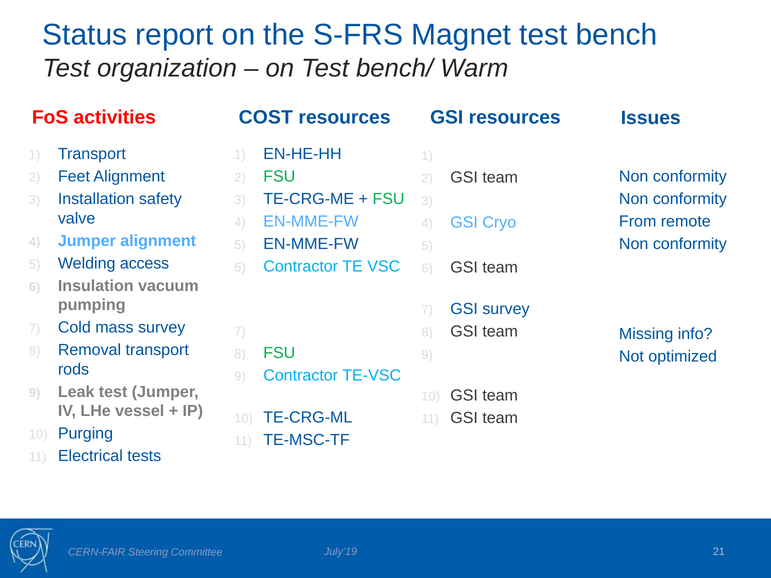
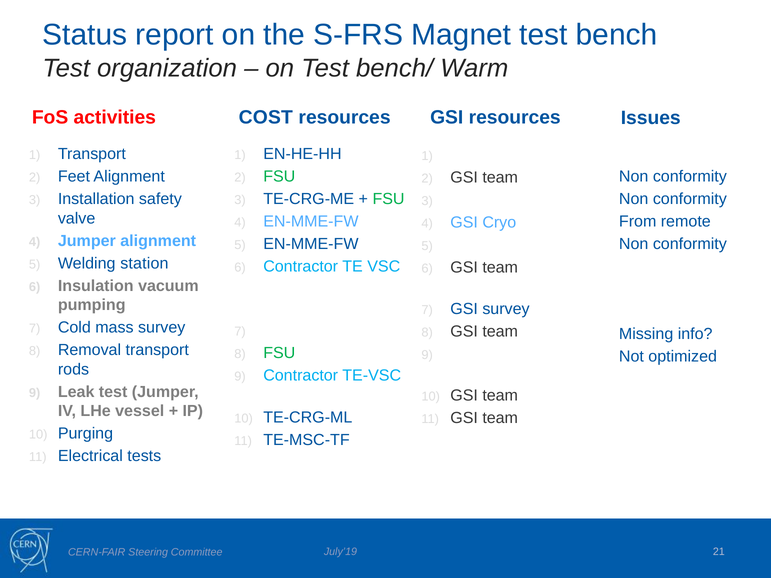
access: access -> station
